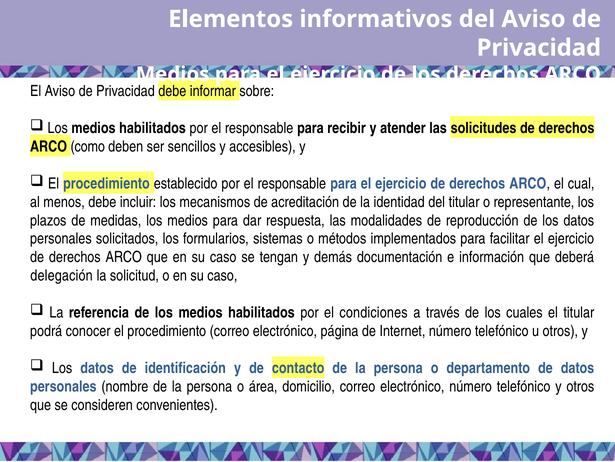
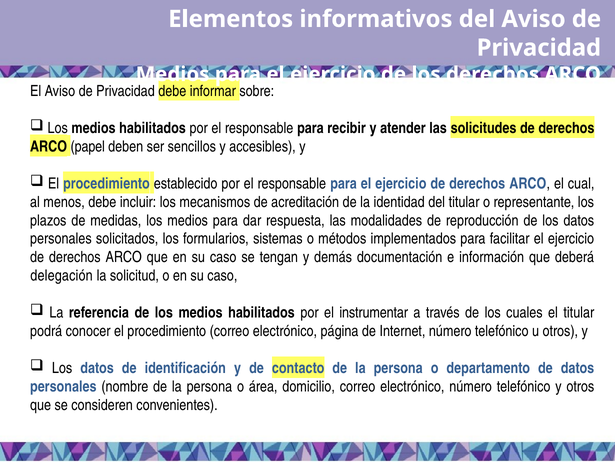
como: como -> papel
condiciones: condiciones -> instrumentar
